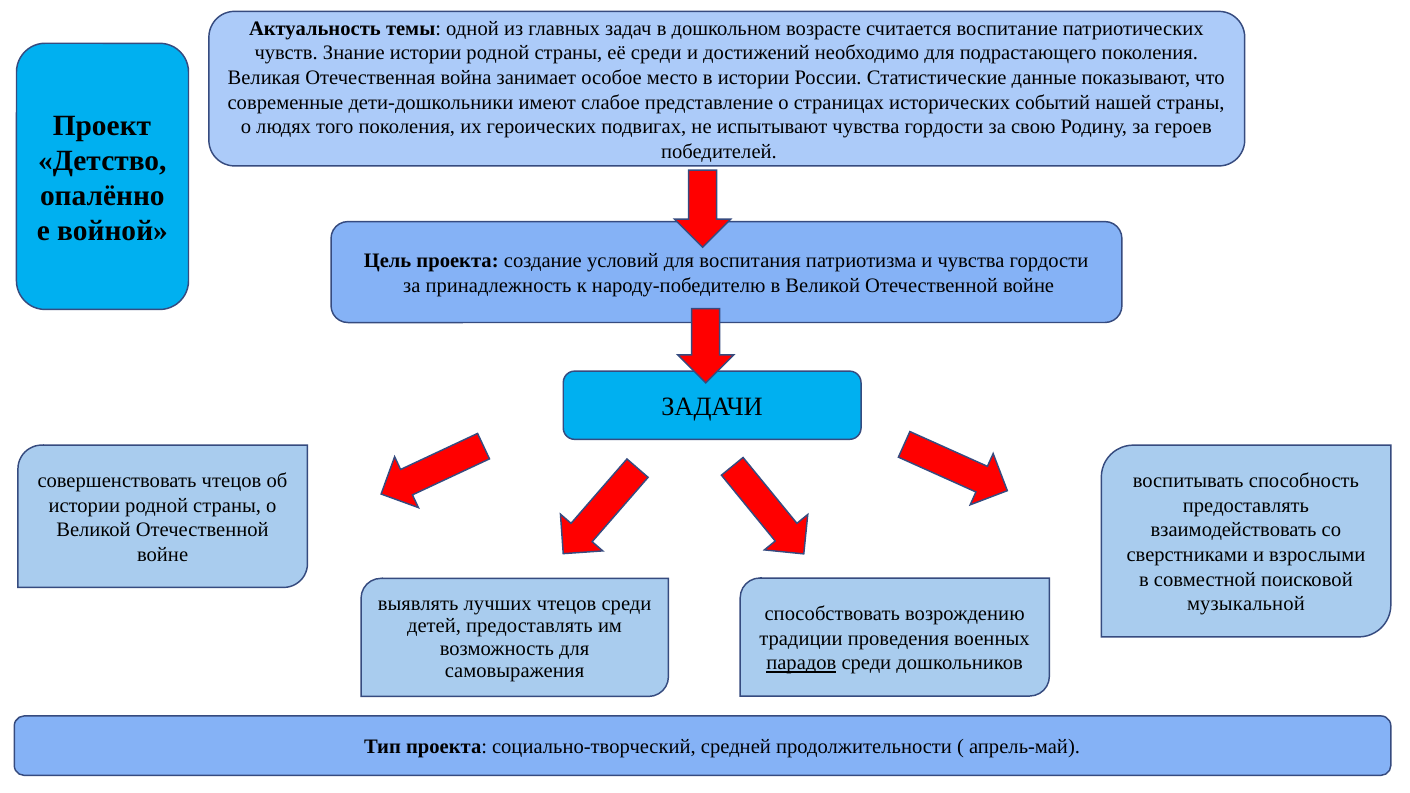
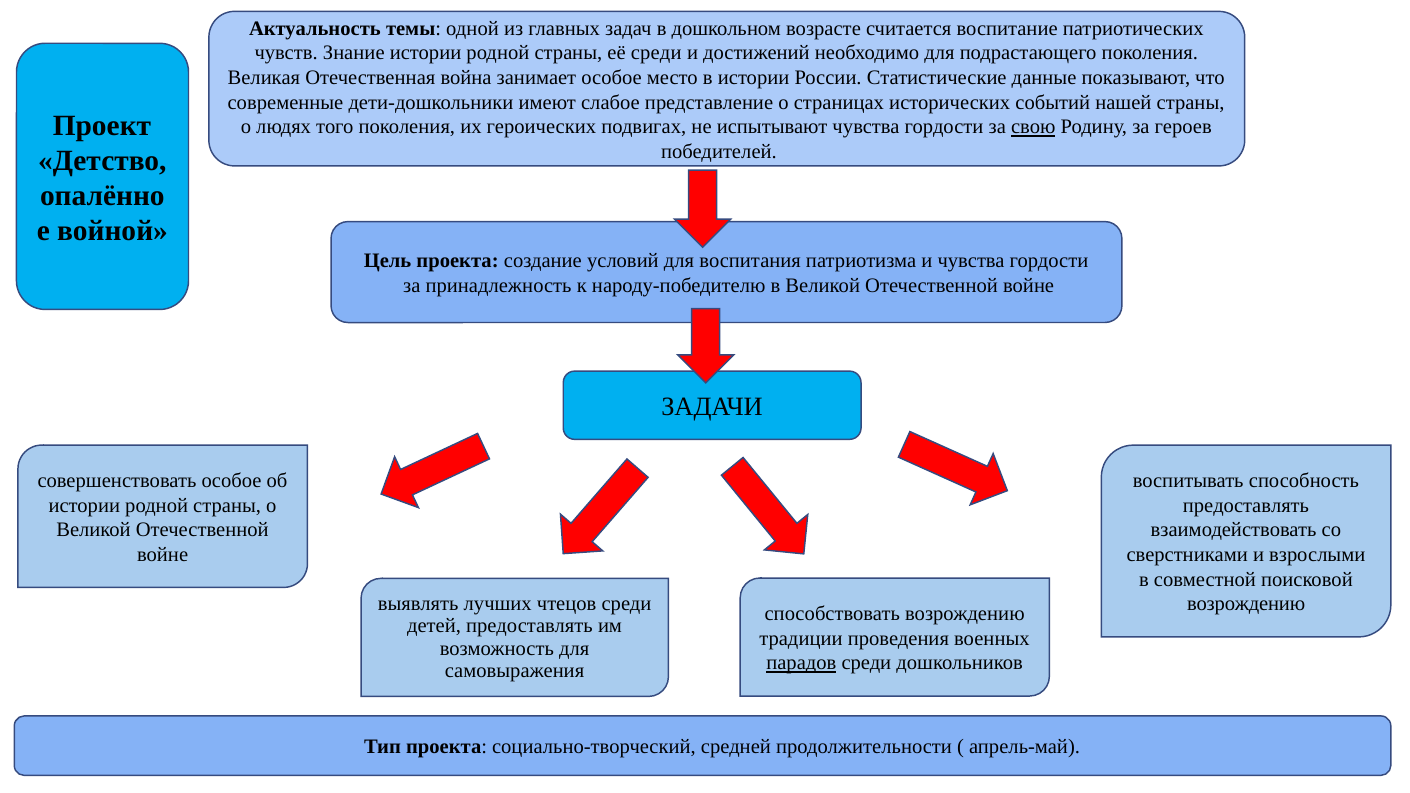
свою underline: none -> present
совершенствовать чтецов: чтецов -> особое
музыкальной at (1246, 604): музыкальной -> возрождению
